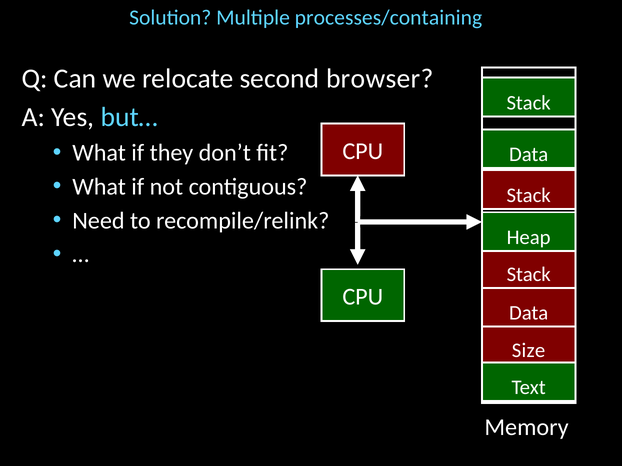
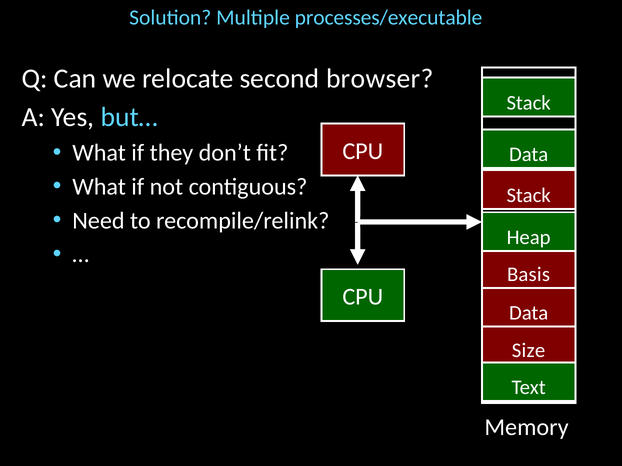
processes/containing: processes/containing -> processes/executable
Stack at (529, 275): Stack -> Basis
